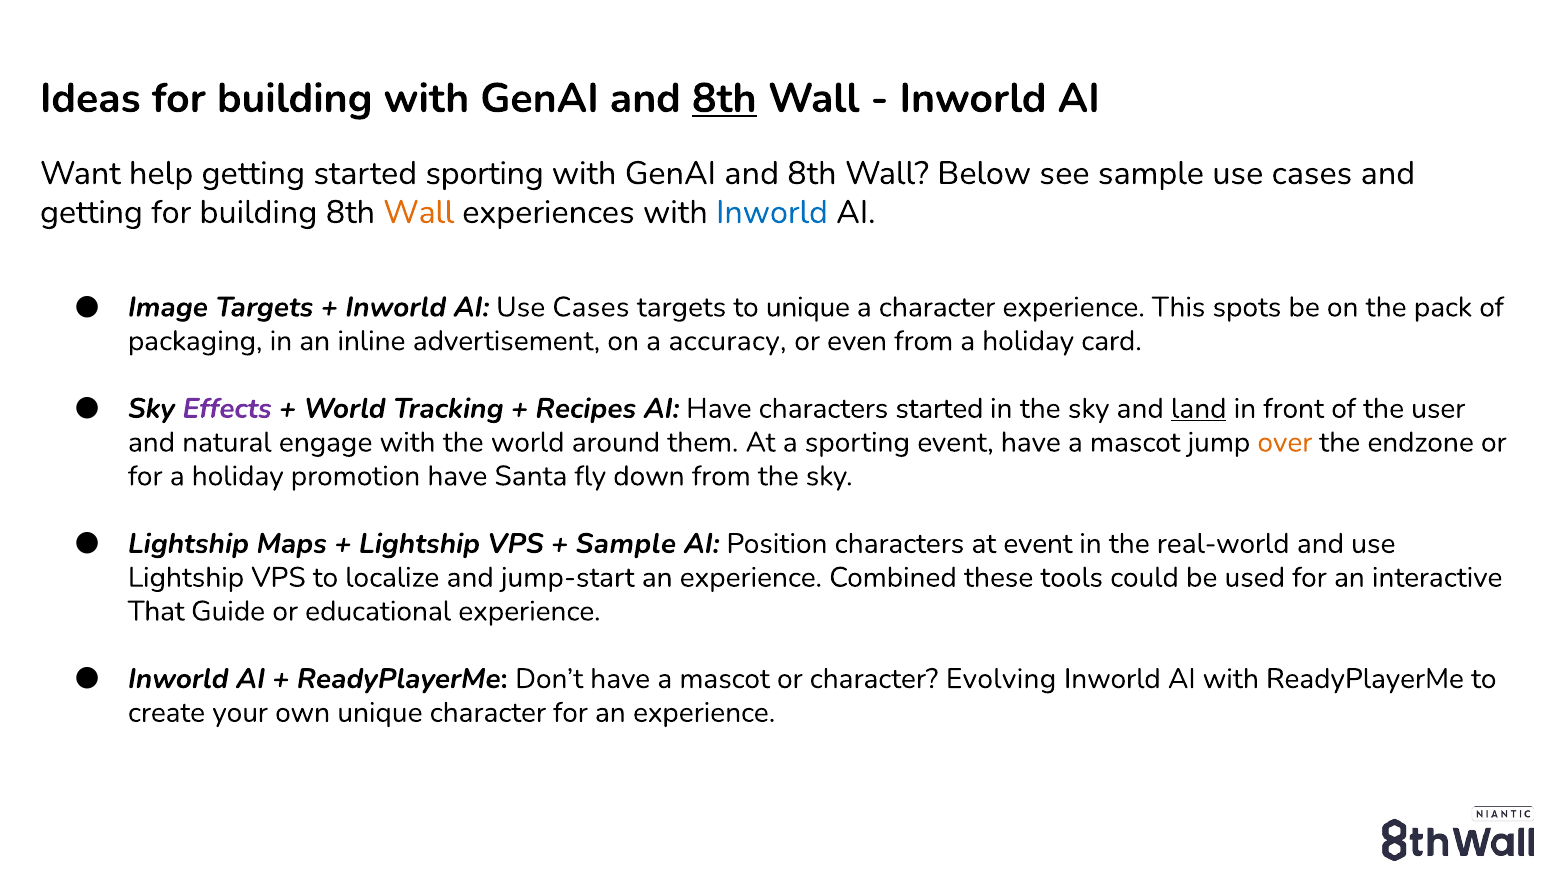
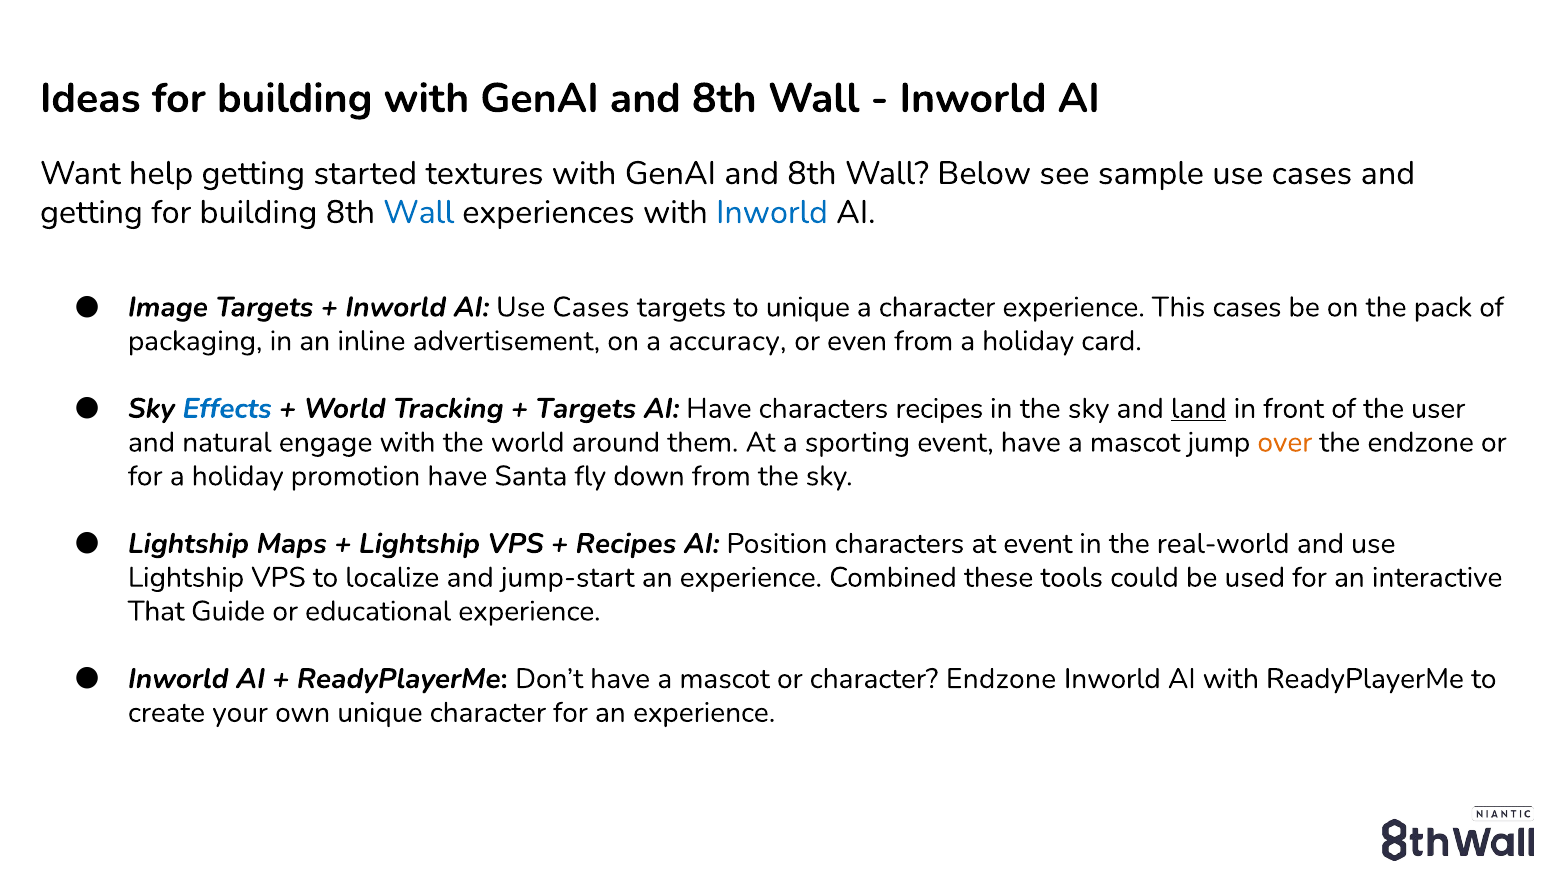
8th at (724, 98) underline: present -> none
started sporting: sporting -> textures
Wall at (419, 212) colour: orange -> blue
This spots: spots -> cases
Effects colour: purple -> blue
Recipes at (586, 409): Recipes -> Targets
characters started: started -> recipes
Sample at (626, 544): Sample -> Recipes
character Evolving: Evolving -> Endzone
